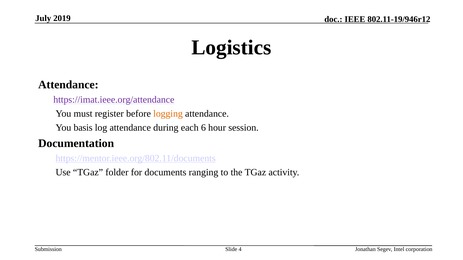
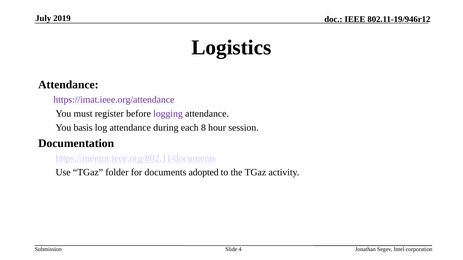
logging colour: orange -> purple
6: 6 -> 8
ranging: ranging -> adopted
